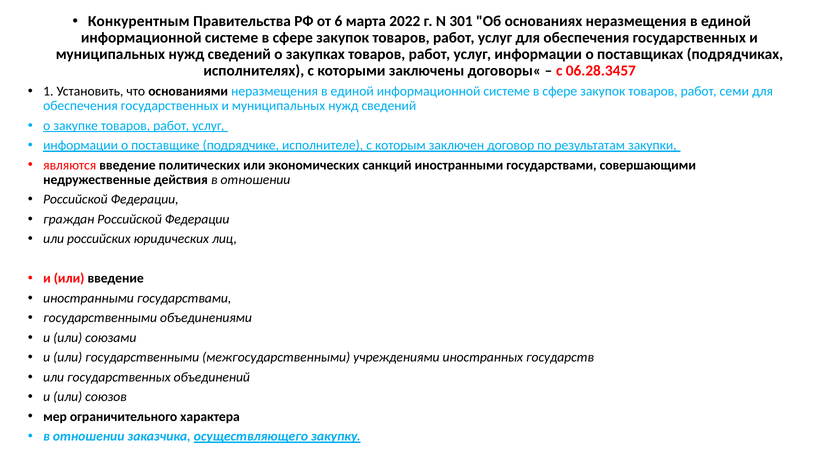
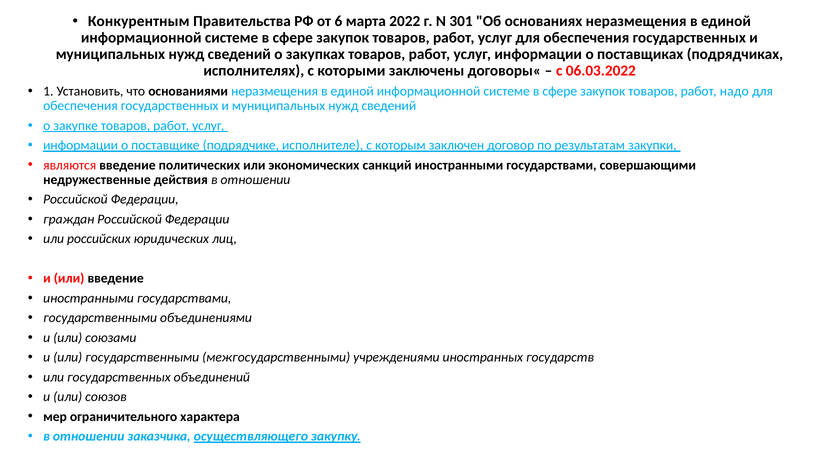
06.28.3457: 06.28.3457 -> 06.03.2022
семи: семи -> надо
